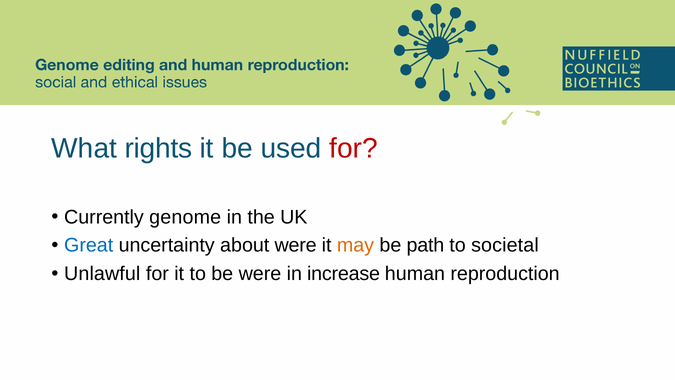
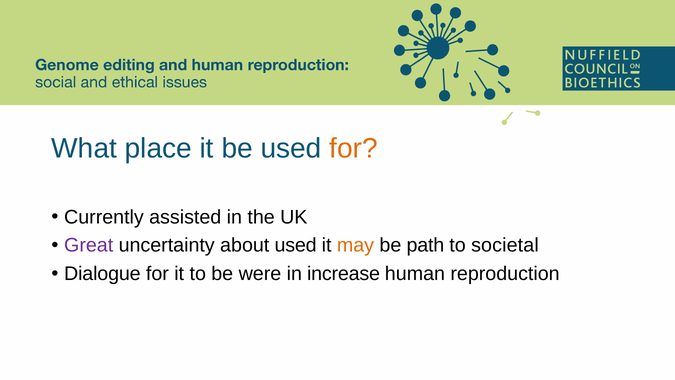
rights: rights -> place
for at (353, 148) colour: red -> orange
genome: genome -> assisted
Great colour: blue -> purple
about were: were -> used
Unlawful: Unlawful -> Dialogue
